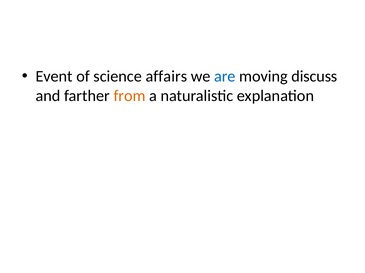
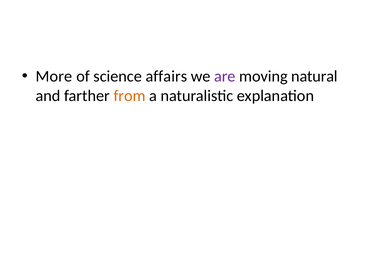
Event: Event -> More
are colour: blue -> purple
discuss: discuss -> natural
